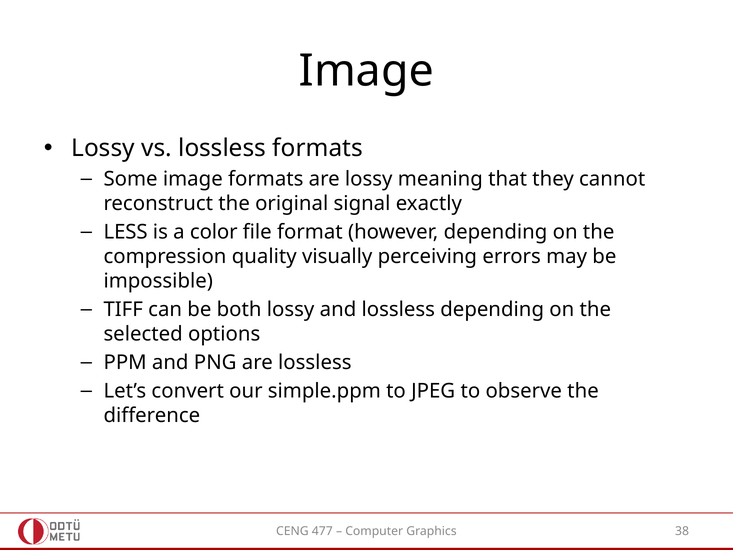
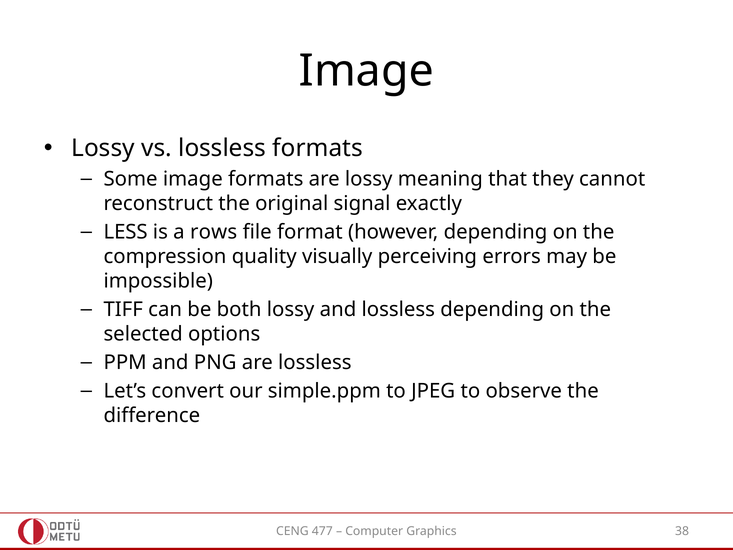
color: color -> rows
